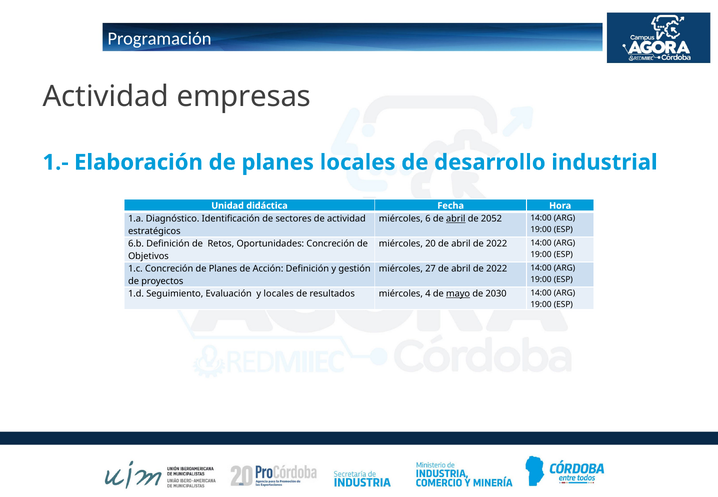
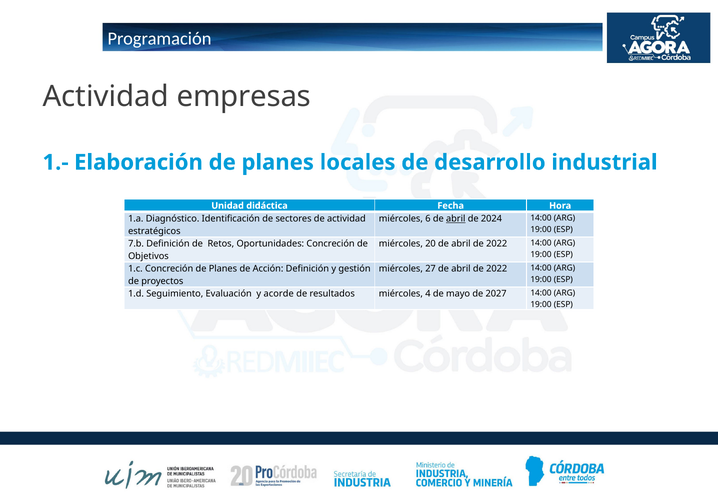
2052: 2052 -> 2024
6.b: 6.b -> 7.b
y locales: locales -> acorde
mayo underline: present -> none
2030: 2030 -> 2027
